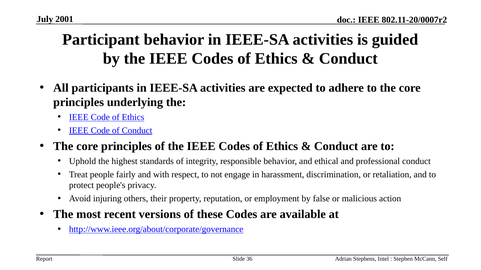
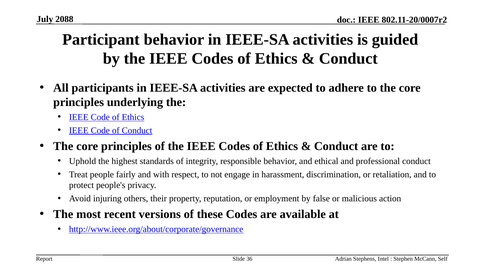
2001: 2001 -> 2088
